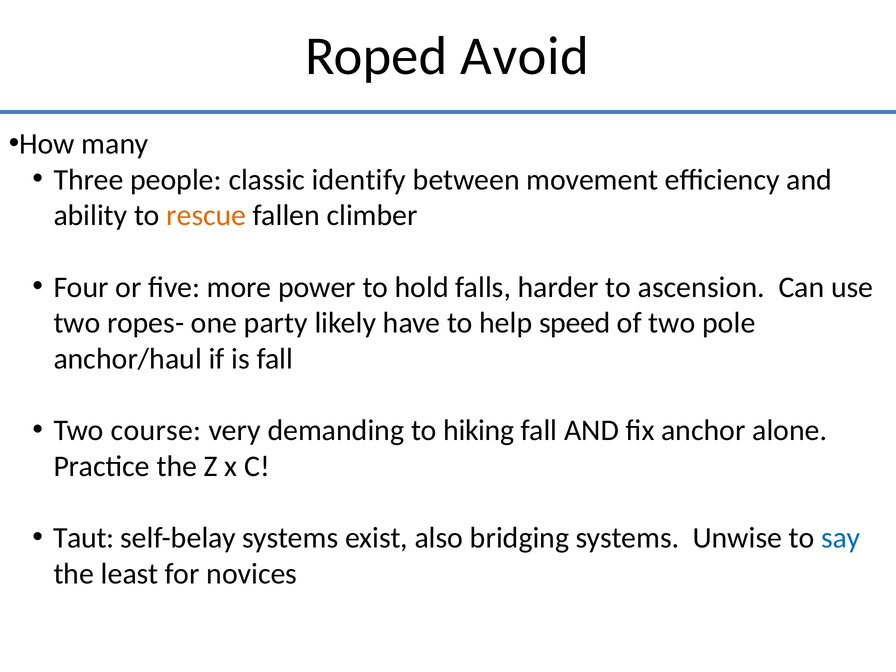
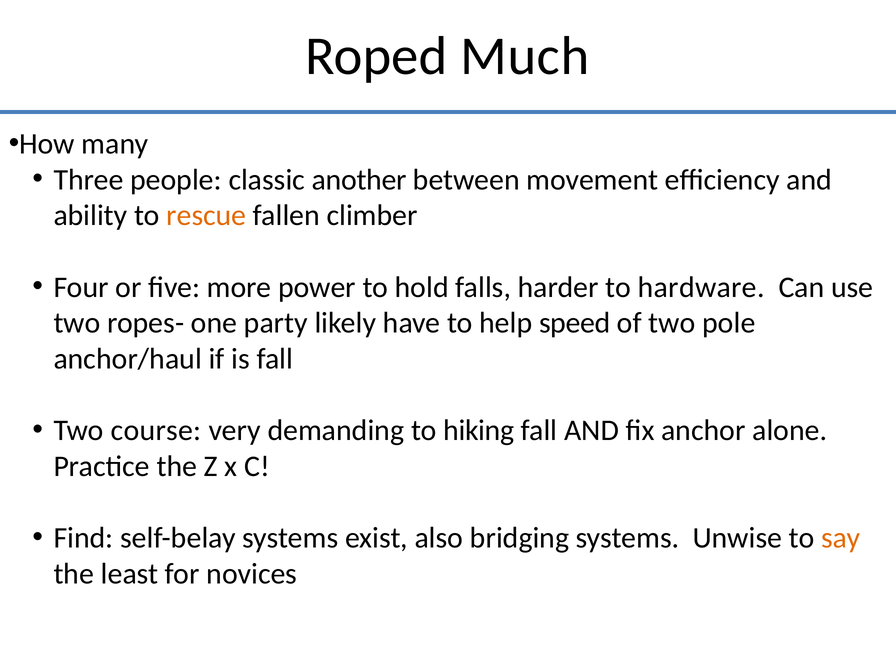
Avoid: Avoid -> Much
identify: identify -> another
ascension: ascension -> hardware
Taut: Taut -> Find
say colour: blue -> orange
